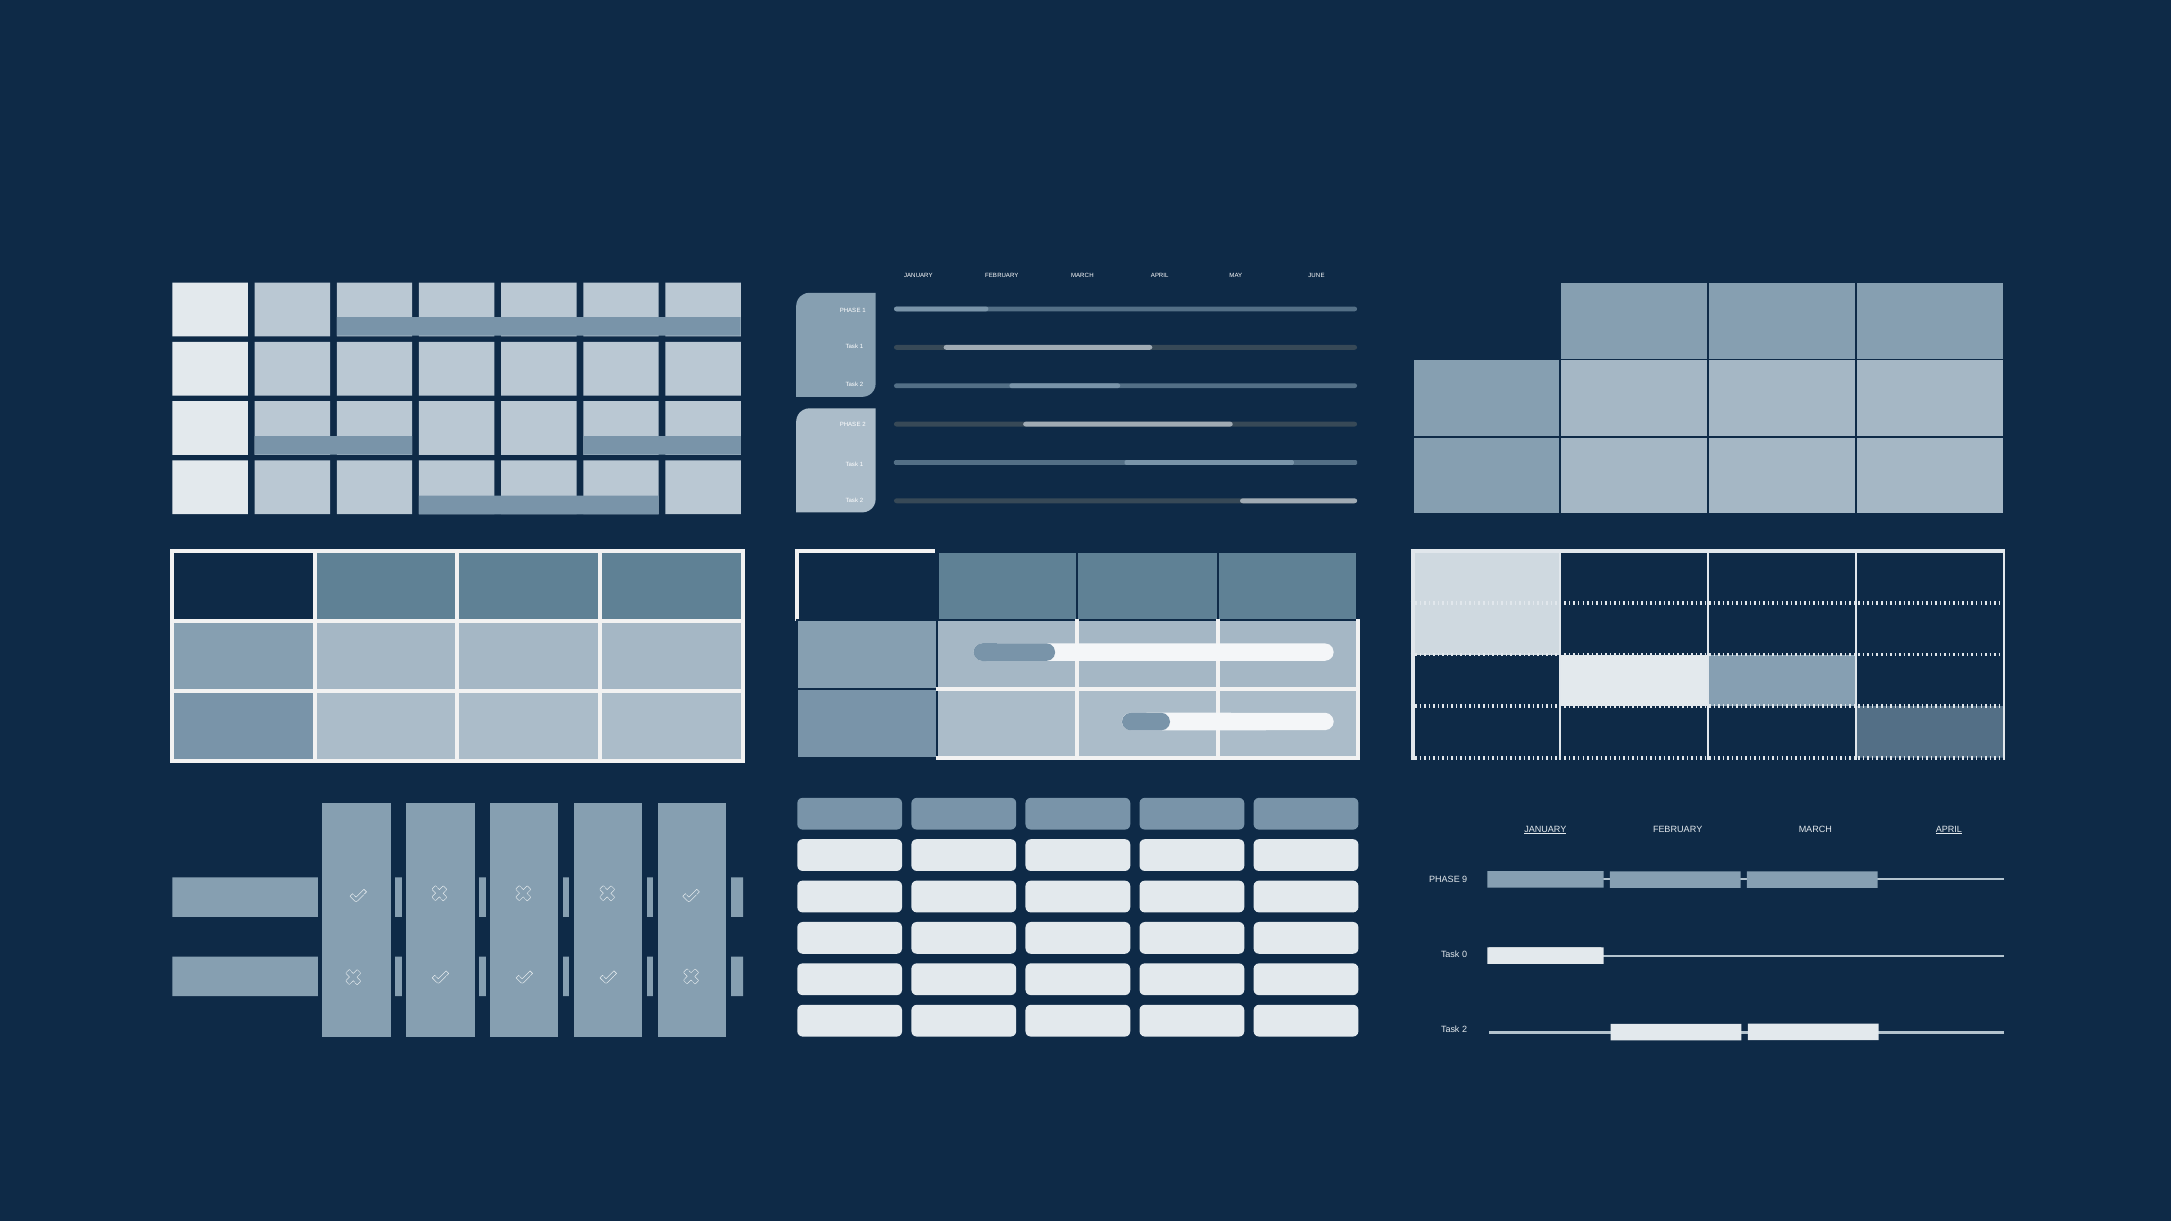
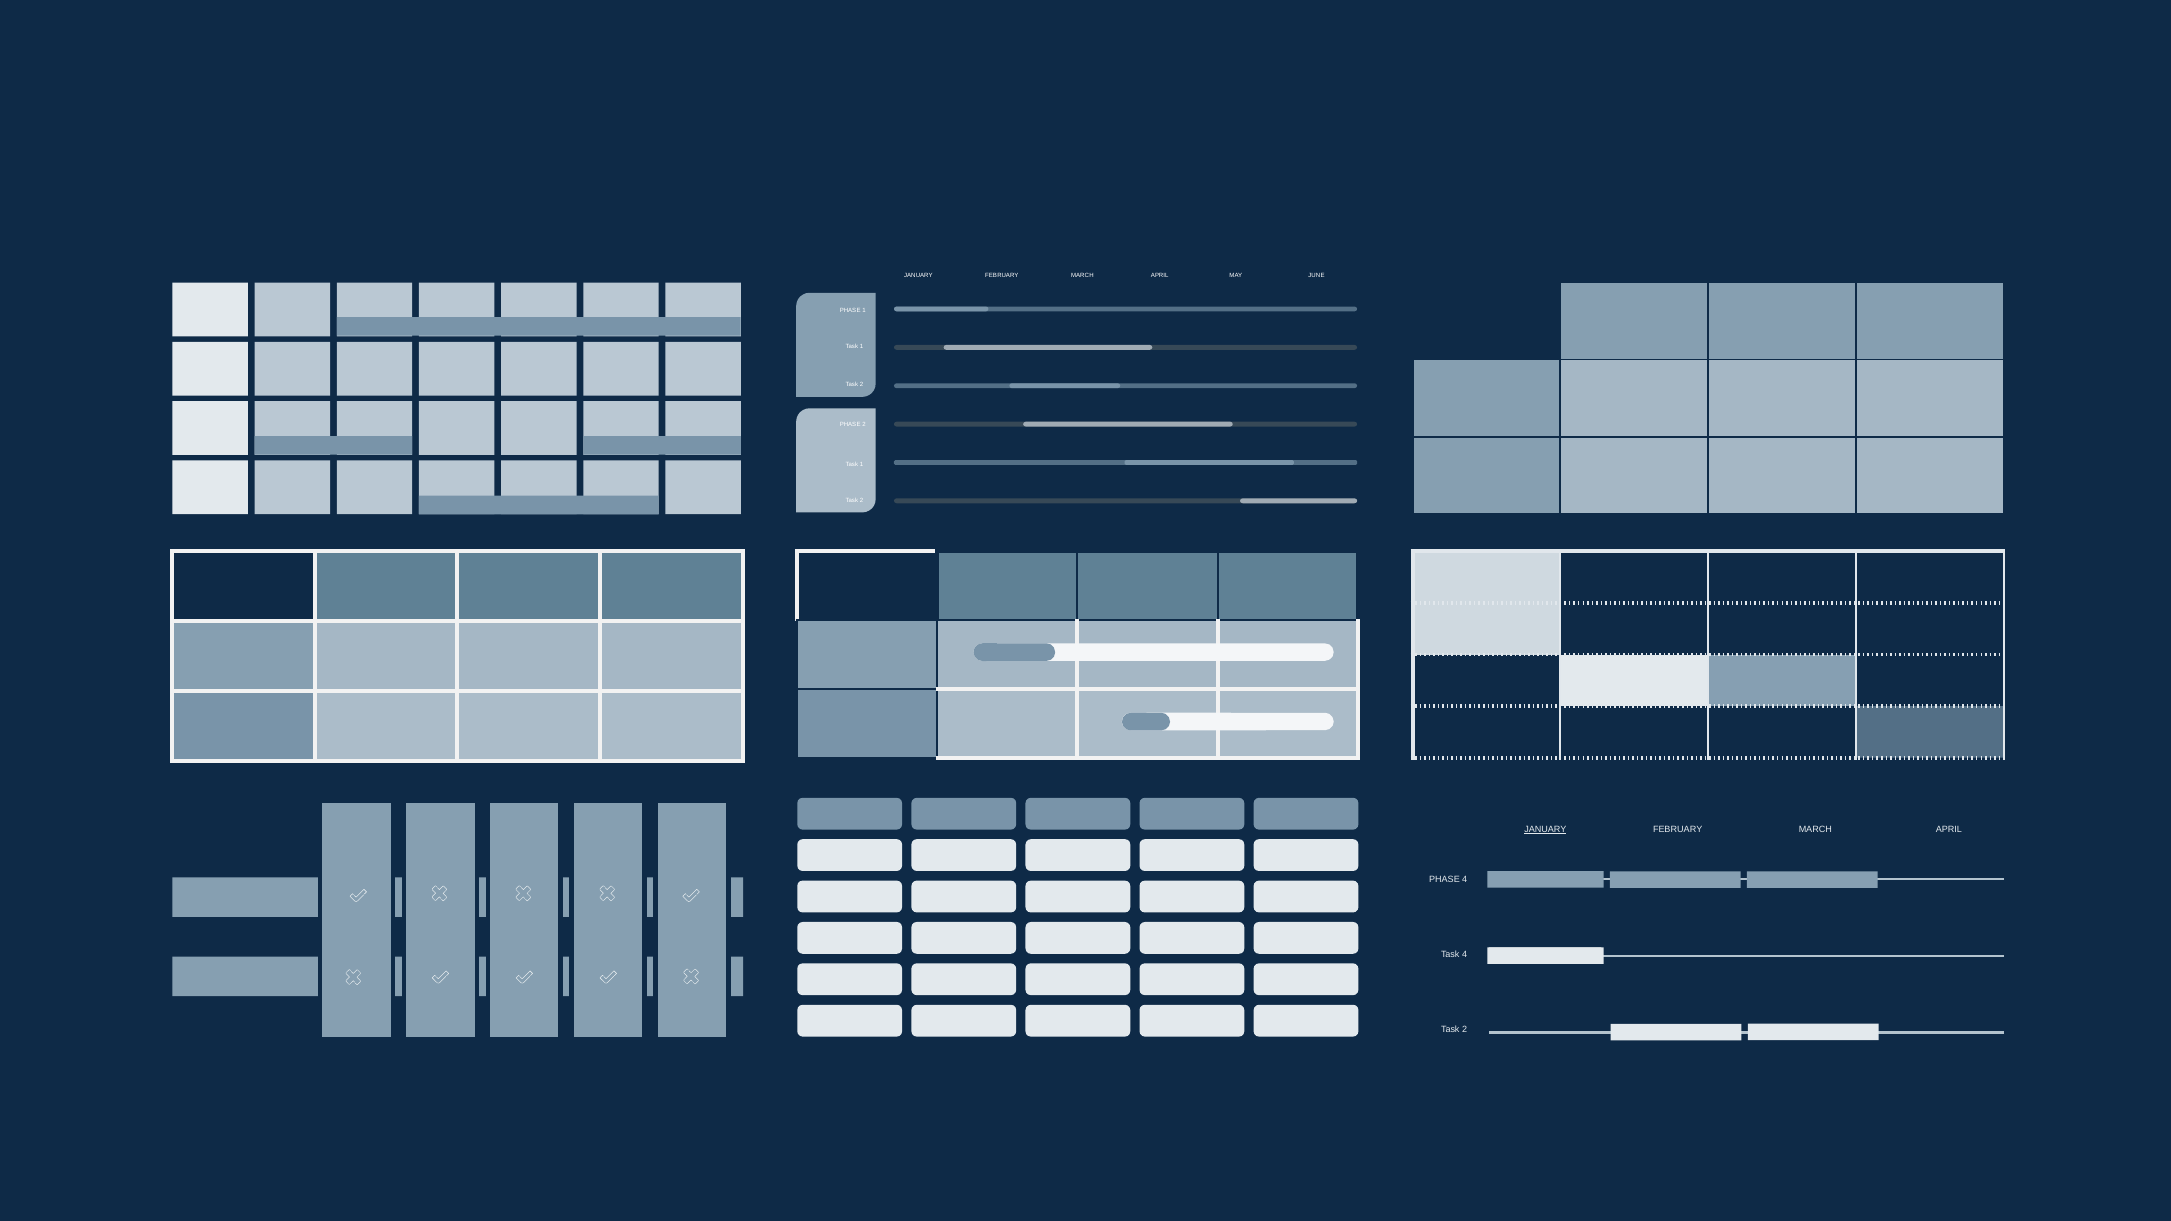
APRIL at (1949, 830) underline: present -> none
PHASE 9: 9 -> 4
Task 0: 0 -> 4
